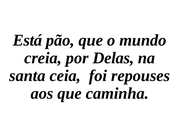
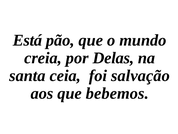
repouses: repouses -> salvação
caminha: caminha -> bebemos
